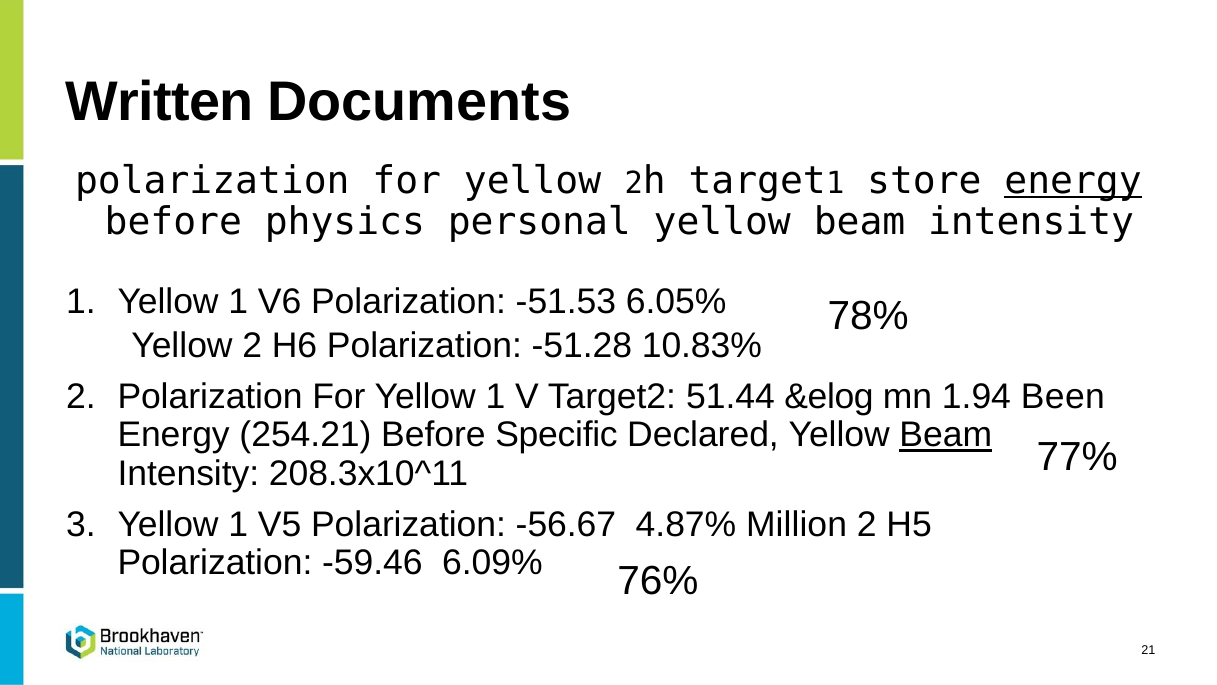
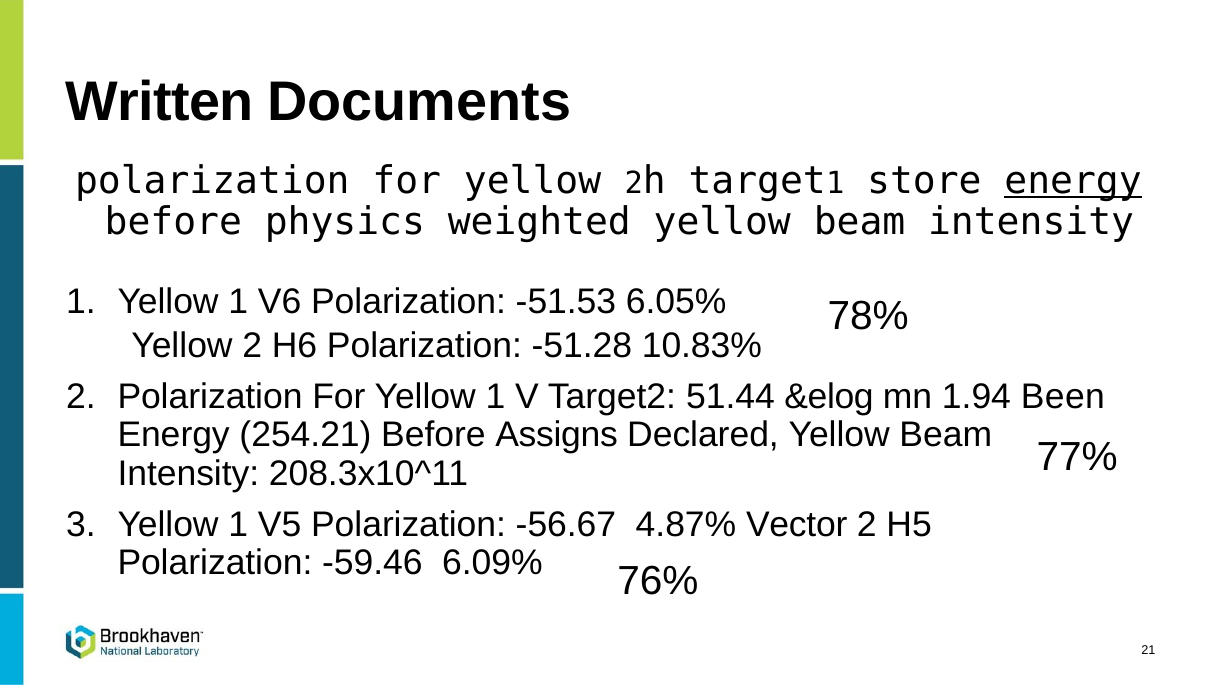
personal: personal -> weighted
Specific: Specific -> Assigns
Beam at (946, 435) underline: present -> none
Million: Million -> Vector
